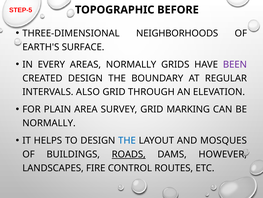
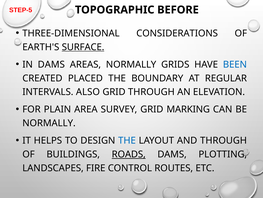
NEIGHBORHOODS: NEIGHBORHOODS -> CONSIDERATIONS
SURFACE underline: none -> present
IN EVERY: EVERY -> DAMS
BEEN colour: purple -> blue
CREATED DESIGN: DESIGN -> PLACED
AND MOSQUES: MOSQUES -> THROUGH
HOWEVER: HOWEVER -> PLOTTING
